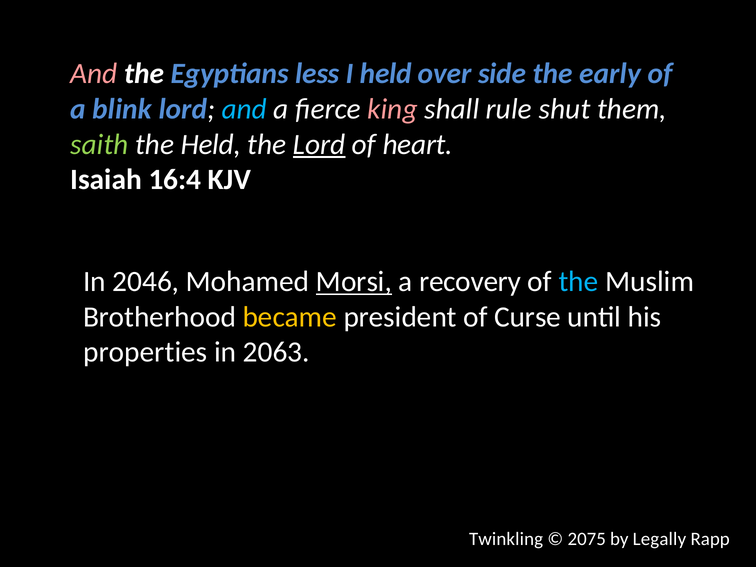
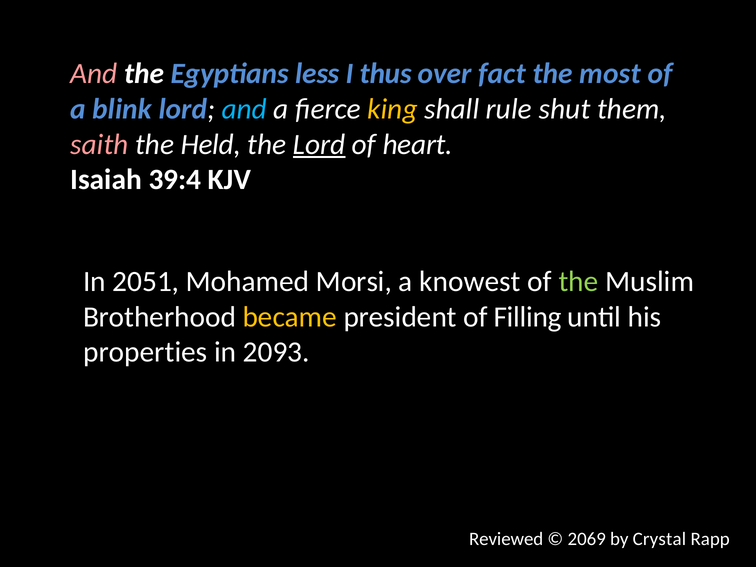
I held: held -> thus
side: side -> fact
early: early -> most
king colour: pink -> yellow
saith colour: light green -> pink
16:4: 16:4 -> 39:4
2046: 2046 -> 2051
Morsi underline: present -> none
recovery: recovery -> knowest
the at (578, 282) colour: light blue -> light green
Curse: Curse -> Filling
2063: 2063 -> 2093
Twinkling: Twinkling -> Reviewed
2075: 2075 -> 2069
Legally: Legally -> Crystal
